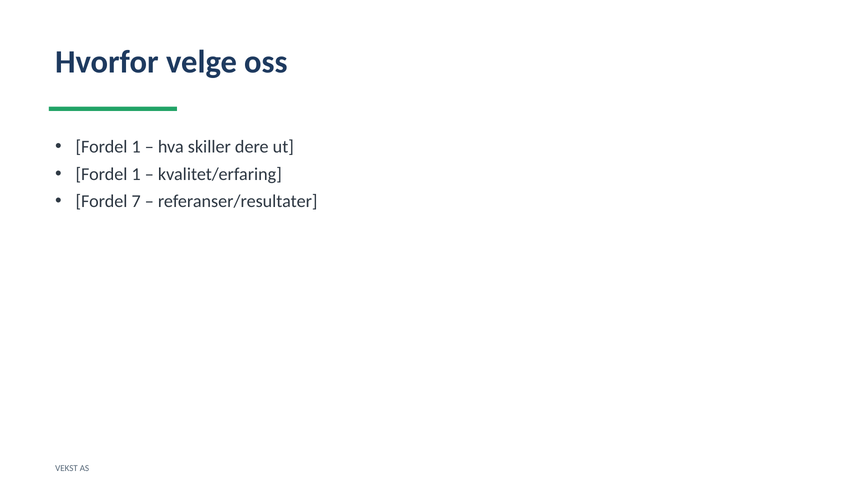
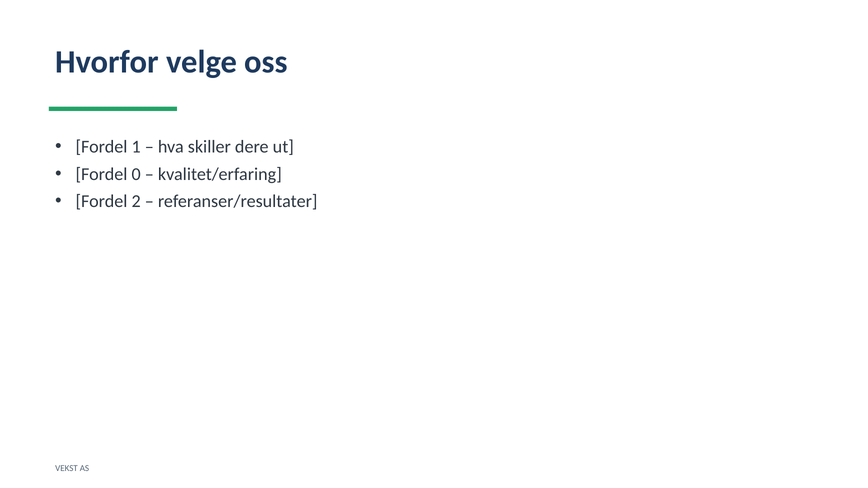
1 at (136, 174): 1 -> 0
7: 7 -> 2
